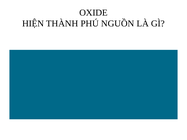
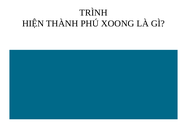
OXIDE: OXIDE -> TRÌNH
NGUỒN: NGUỒN -> XOONG
